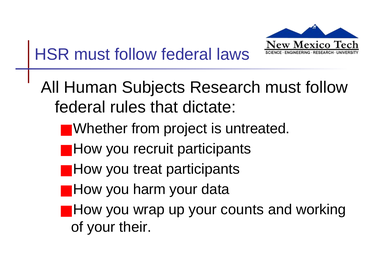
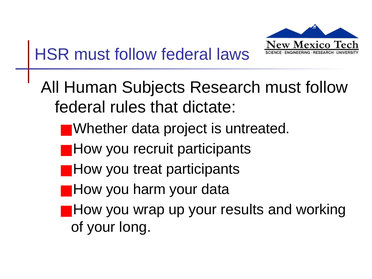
Whether from: from -> data
counts: counts -> results
their: their -> long
